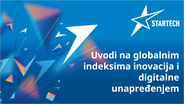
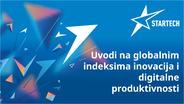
unapređenjem: unapređenjem -> produktivnosti
